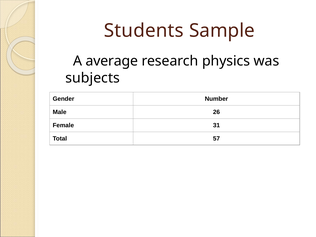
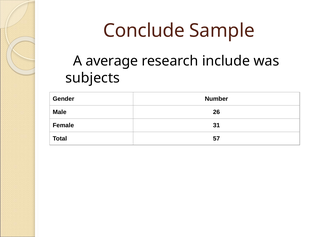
Students: Students -> Conclude
physics: physics -> include
